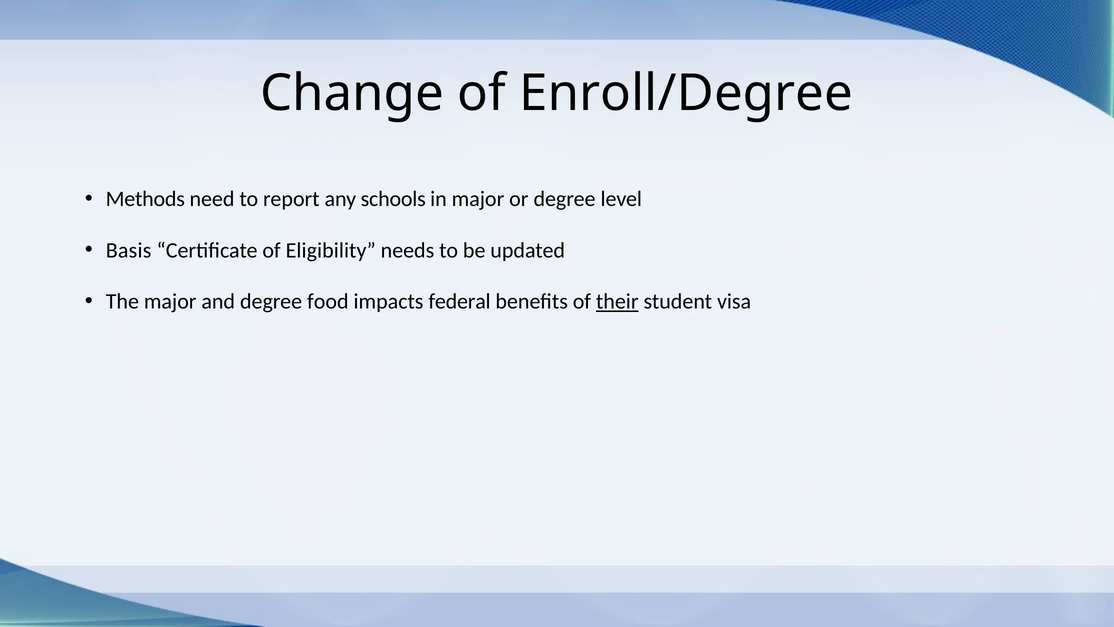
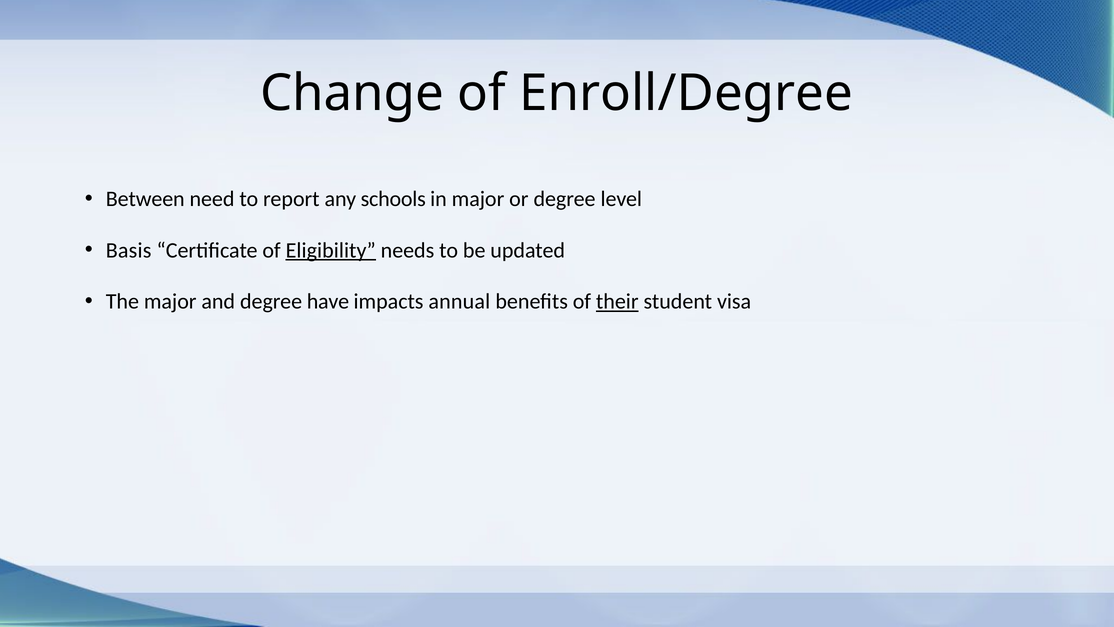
Methods: Methods -> Between
Eligibility underline: none -> present
food: food -> have
federal: federal -> annual
